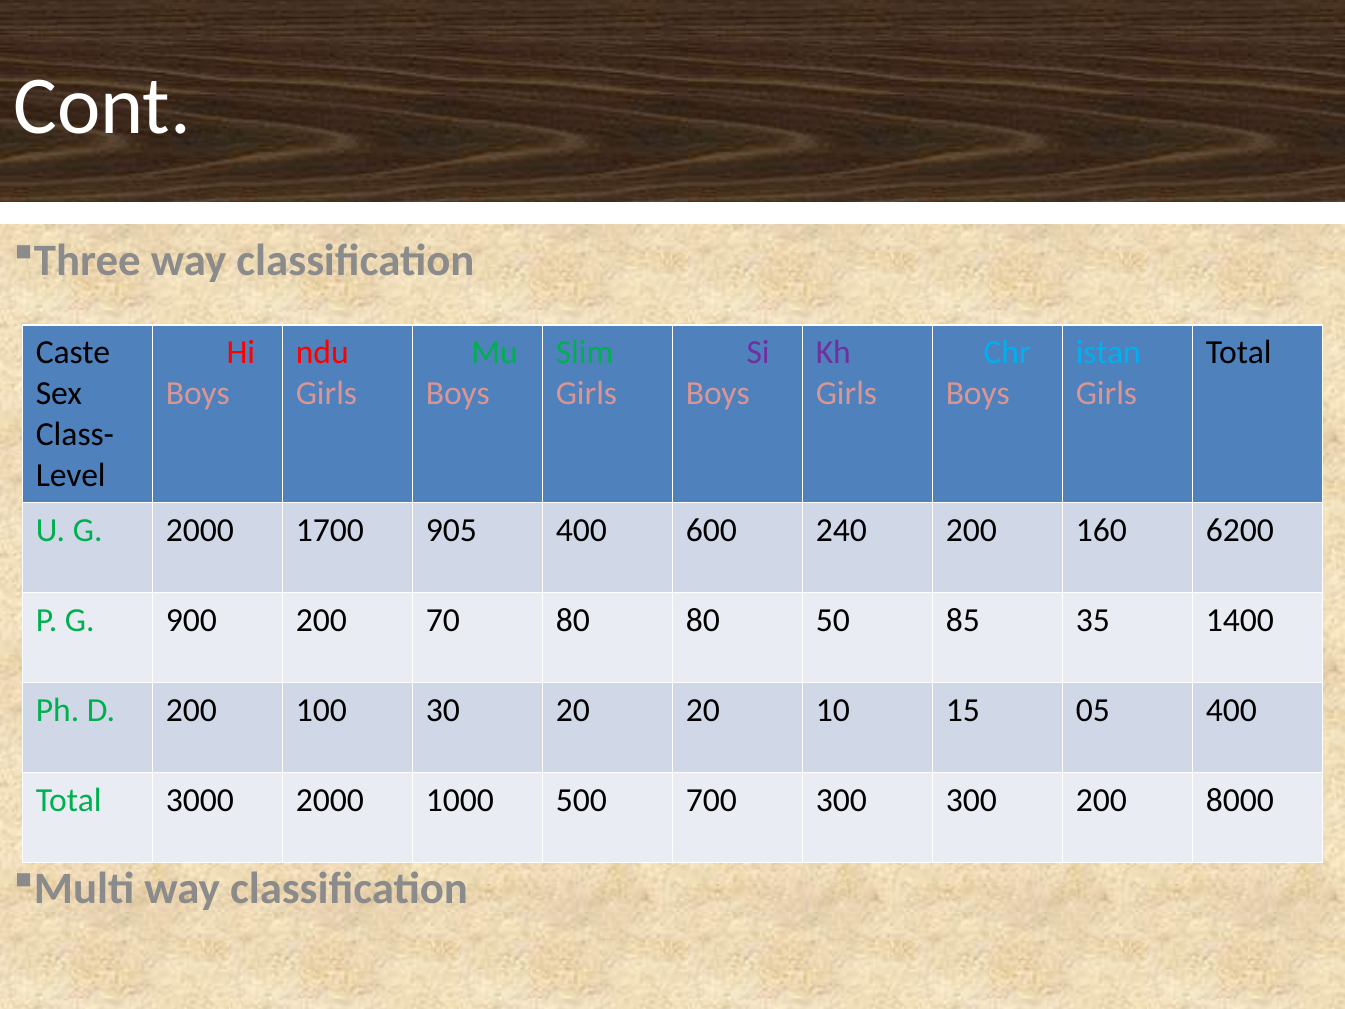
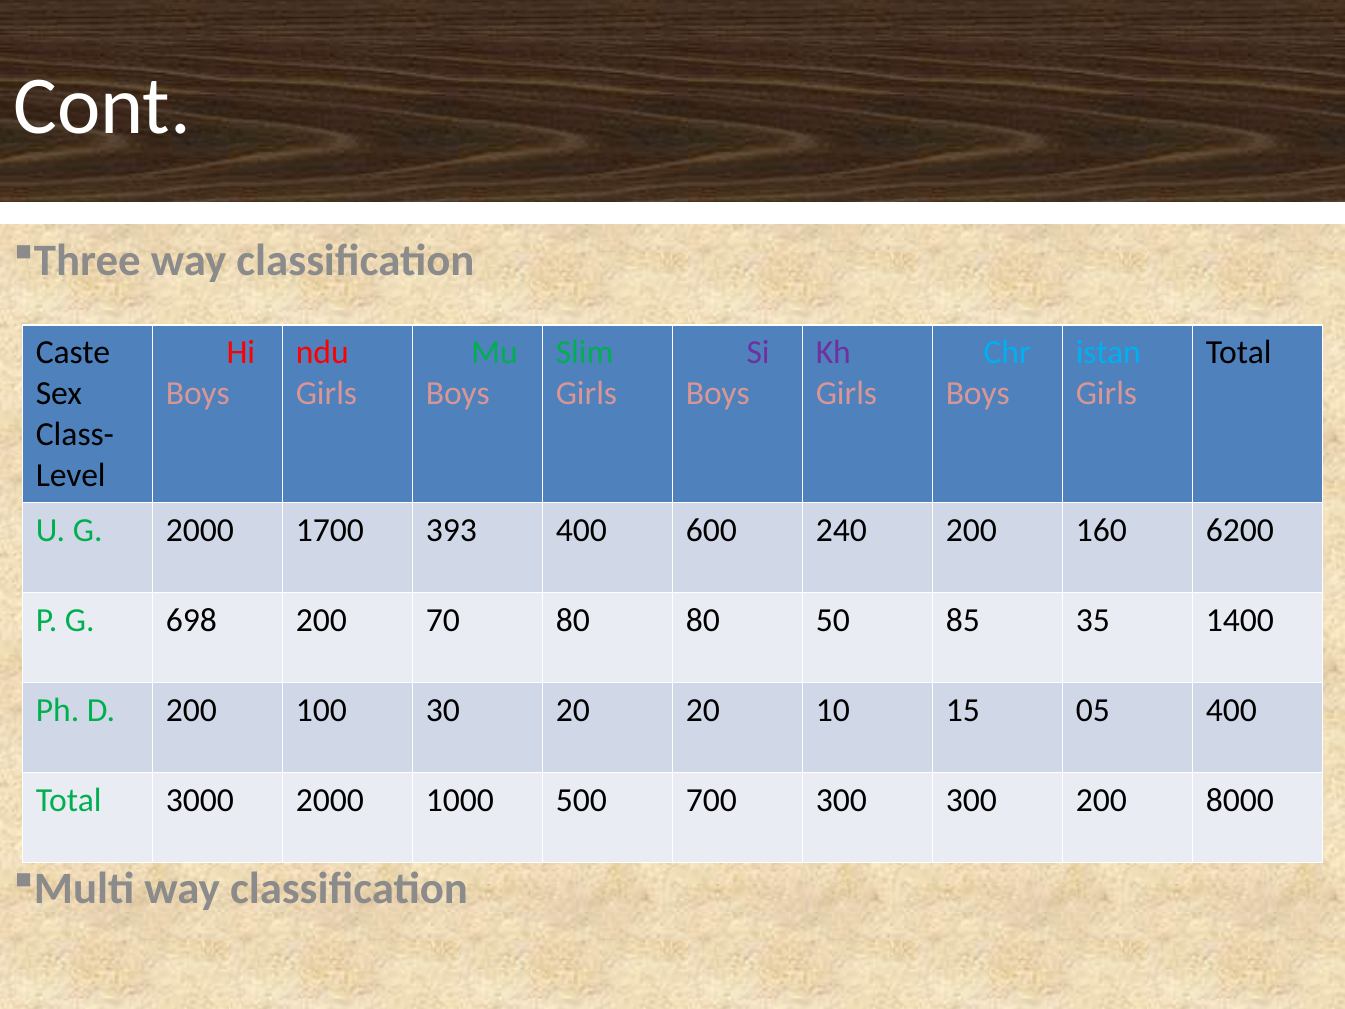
905: 905 -> 393
900: 900 -> 698
